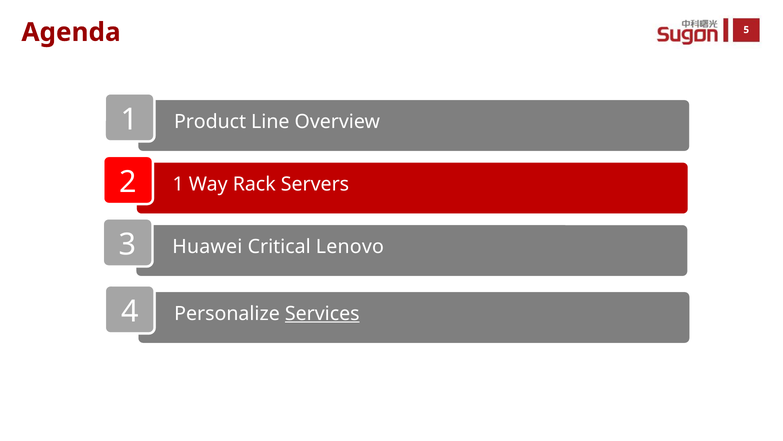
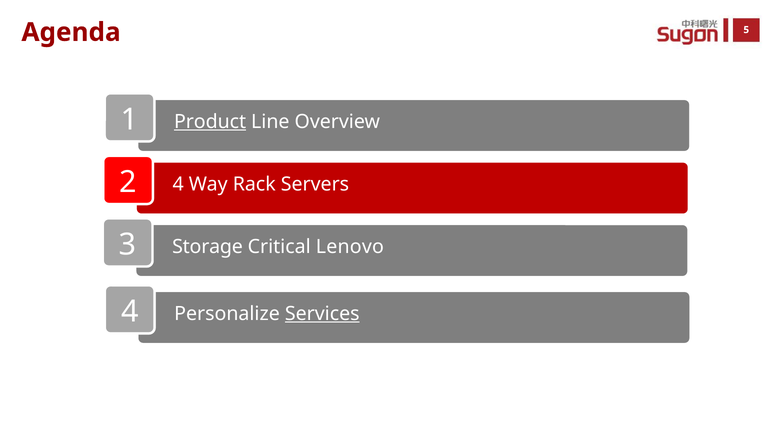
Product underline: none -> present
2 1: 1 -> 4
Huawei: Huawei -> Storage
